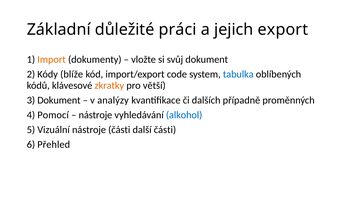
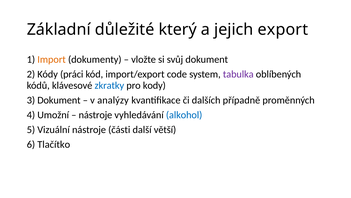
práci: práci -> který
blíže: blíže -> práci
tabulka colour: blue -> purple
zkratky colour: orange -> blue
větší: větší -> kody
Pomocí: Pomocí -> Umožní
další části: části -> větší
Přehled: Přehled -> Tlačítko
